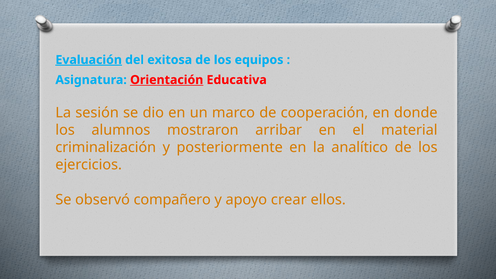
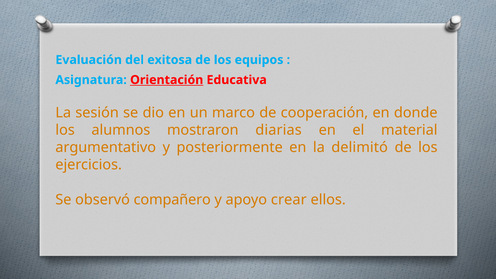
Evaluación underline: present -> none
arribar: arribar -> diarias
criminalización: criminalización -> argumentativo
analítico: analítico -> delimitó
